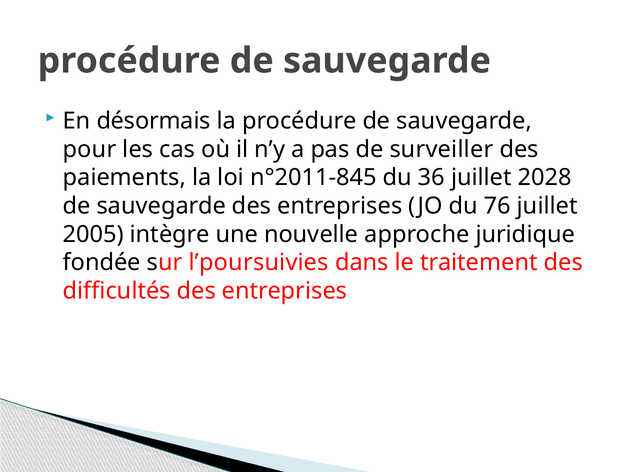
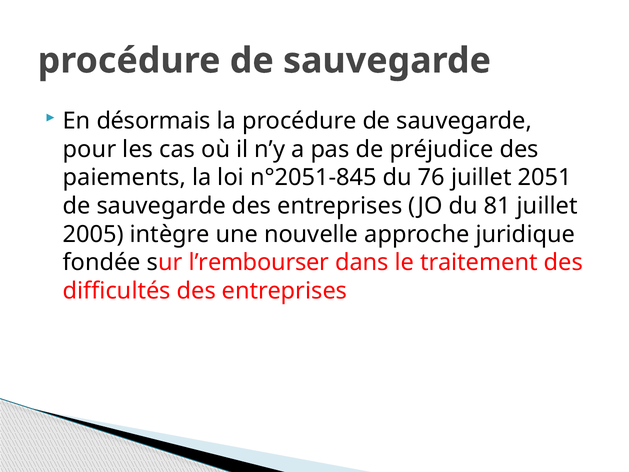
surveiller: surveiller -> préjudice
n°2011-845: n°2011-845 -> n°2051-845
36: 36 -> 76
2028: 2028 -> 2051
76: 76 -> 81
l’poursuivies: l’poursuivies -> l’rembourser
